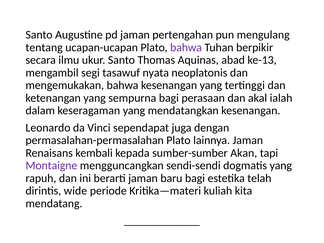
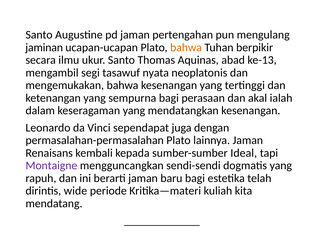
tentang: tentang -> jaminan
bahwa at (186, 47) colour: purple -> orange
Akan: Akan -> Ideal
